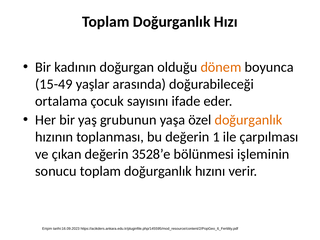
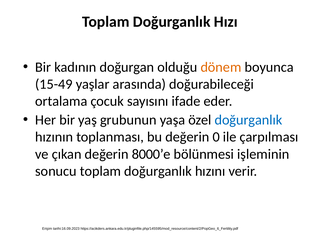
doğurganlık at (248, 120) colour: orange -> blue
1: 1 -> 0
3528’e: 3528’e -> 8000’e
